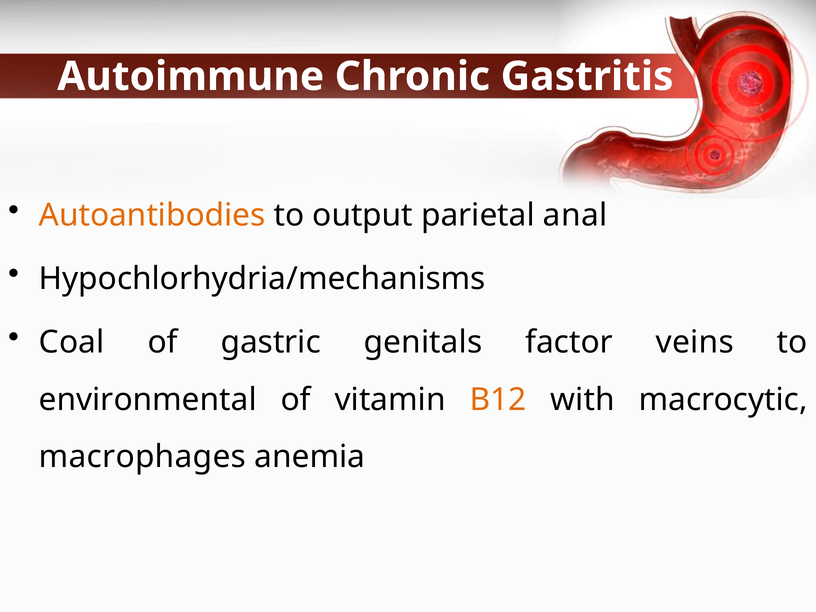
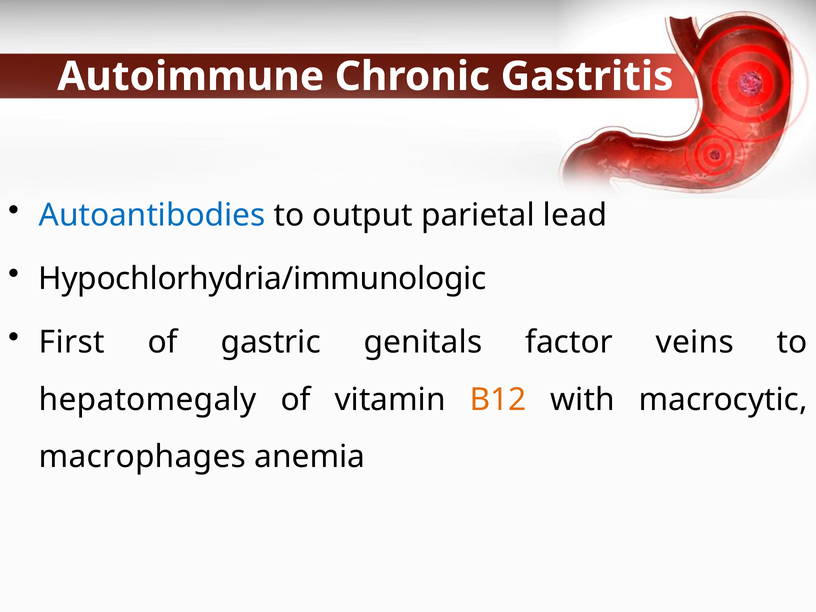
Autoantibodies colour: orange -> blue
anal: anal -> lead
Hypochlorhydria/mechanisms: Hypochlorhydria/mechanisms -> Hypochlorhydria/immunologic
Coal: Coal -> First
environmental: environmental -> hepatomegaly
